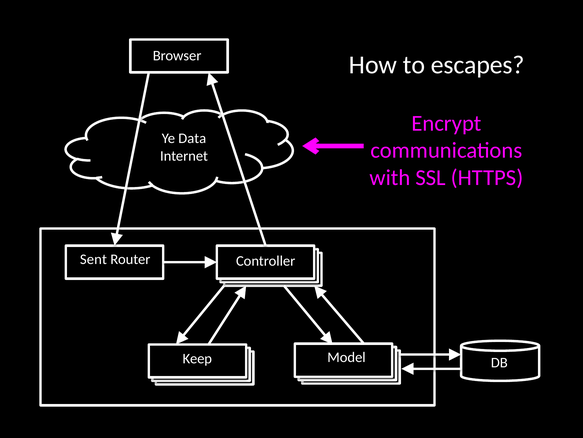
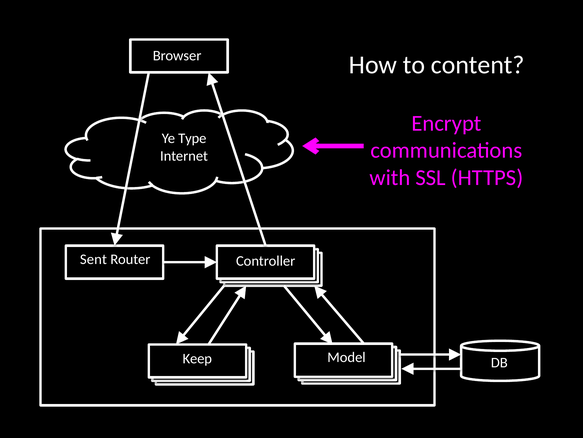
escapes: escapes -> content
Data: Data -> Type
